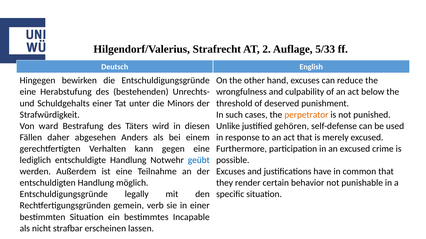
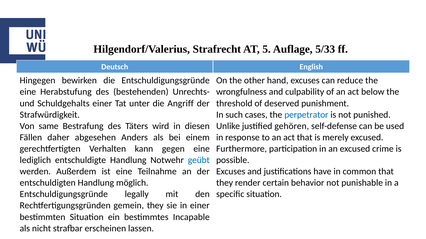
2: 2 -> 5
Minors: Minors -> Angriff
perpetrator colour: orange -> blue
ward: ward -> same
gemein verb: verb -> they
